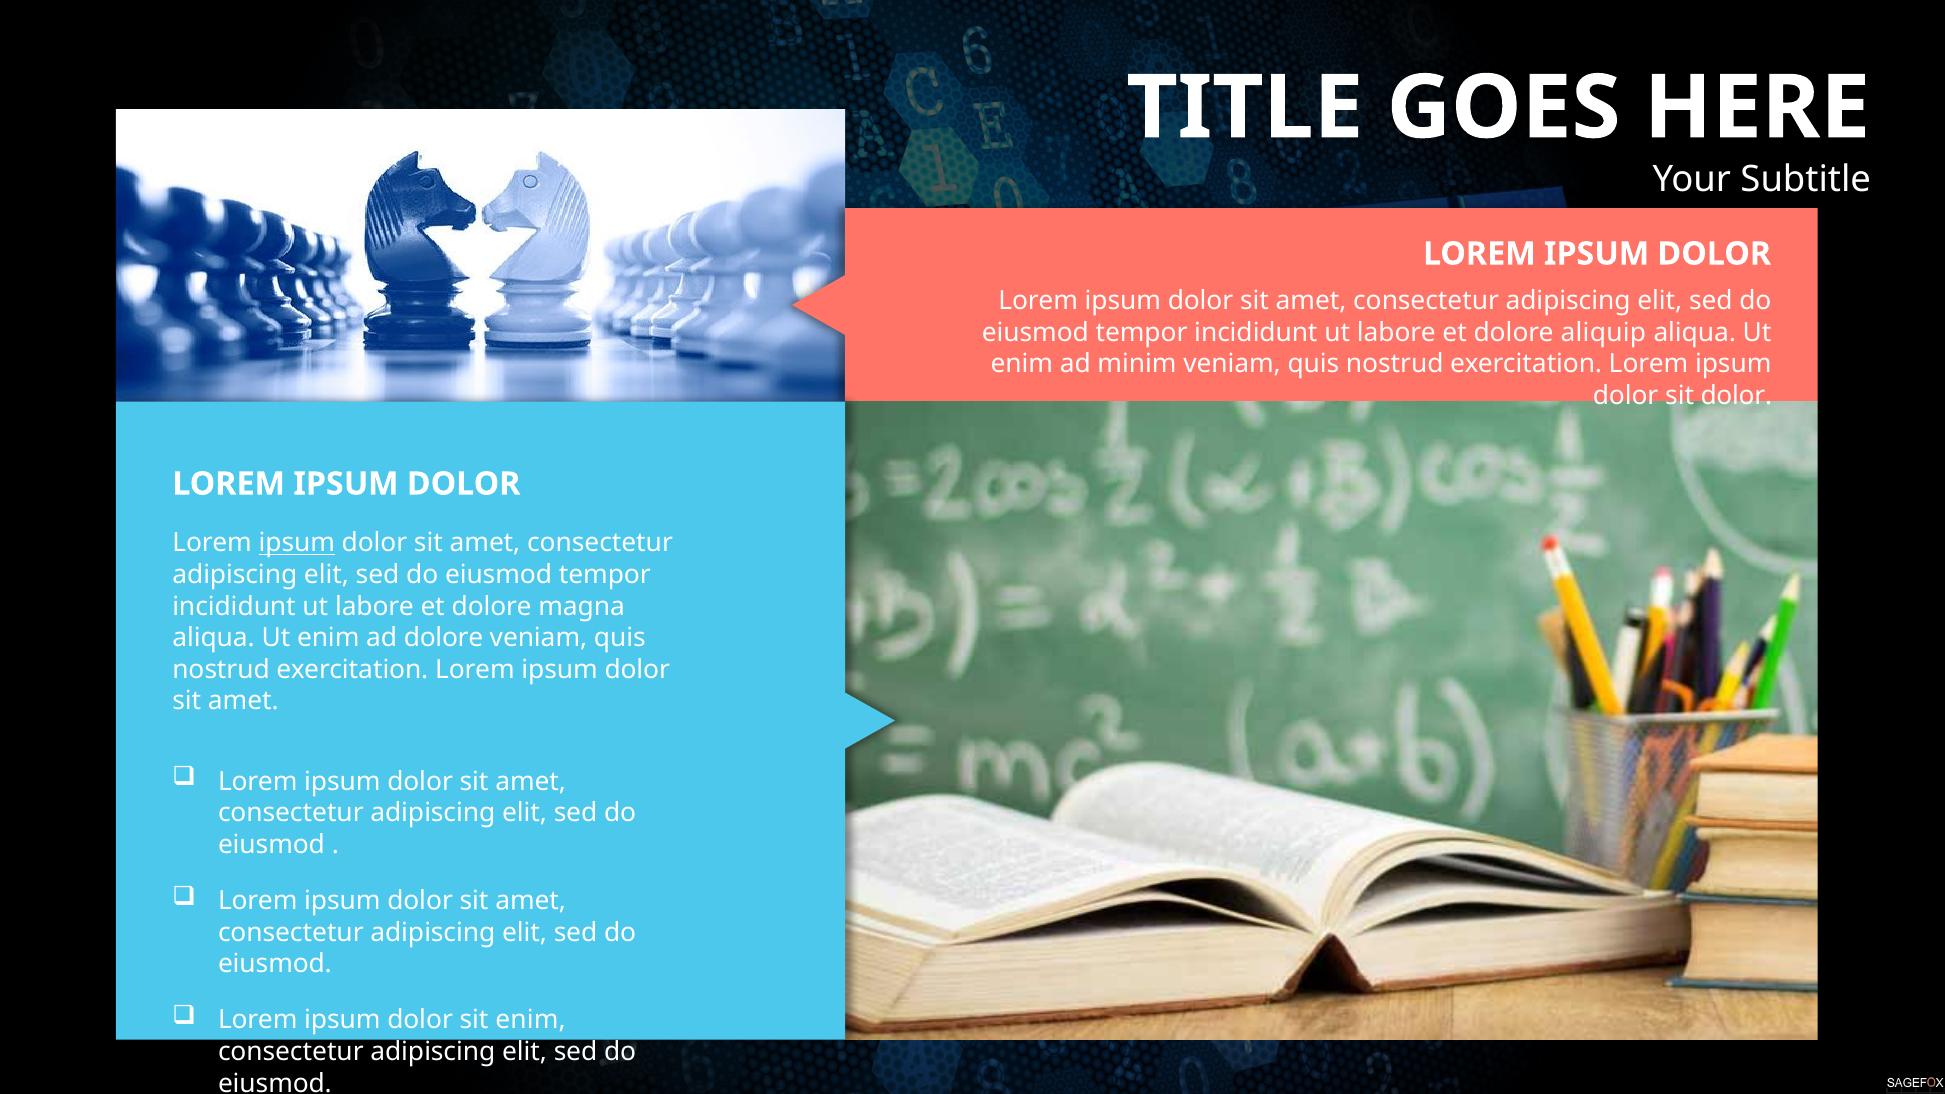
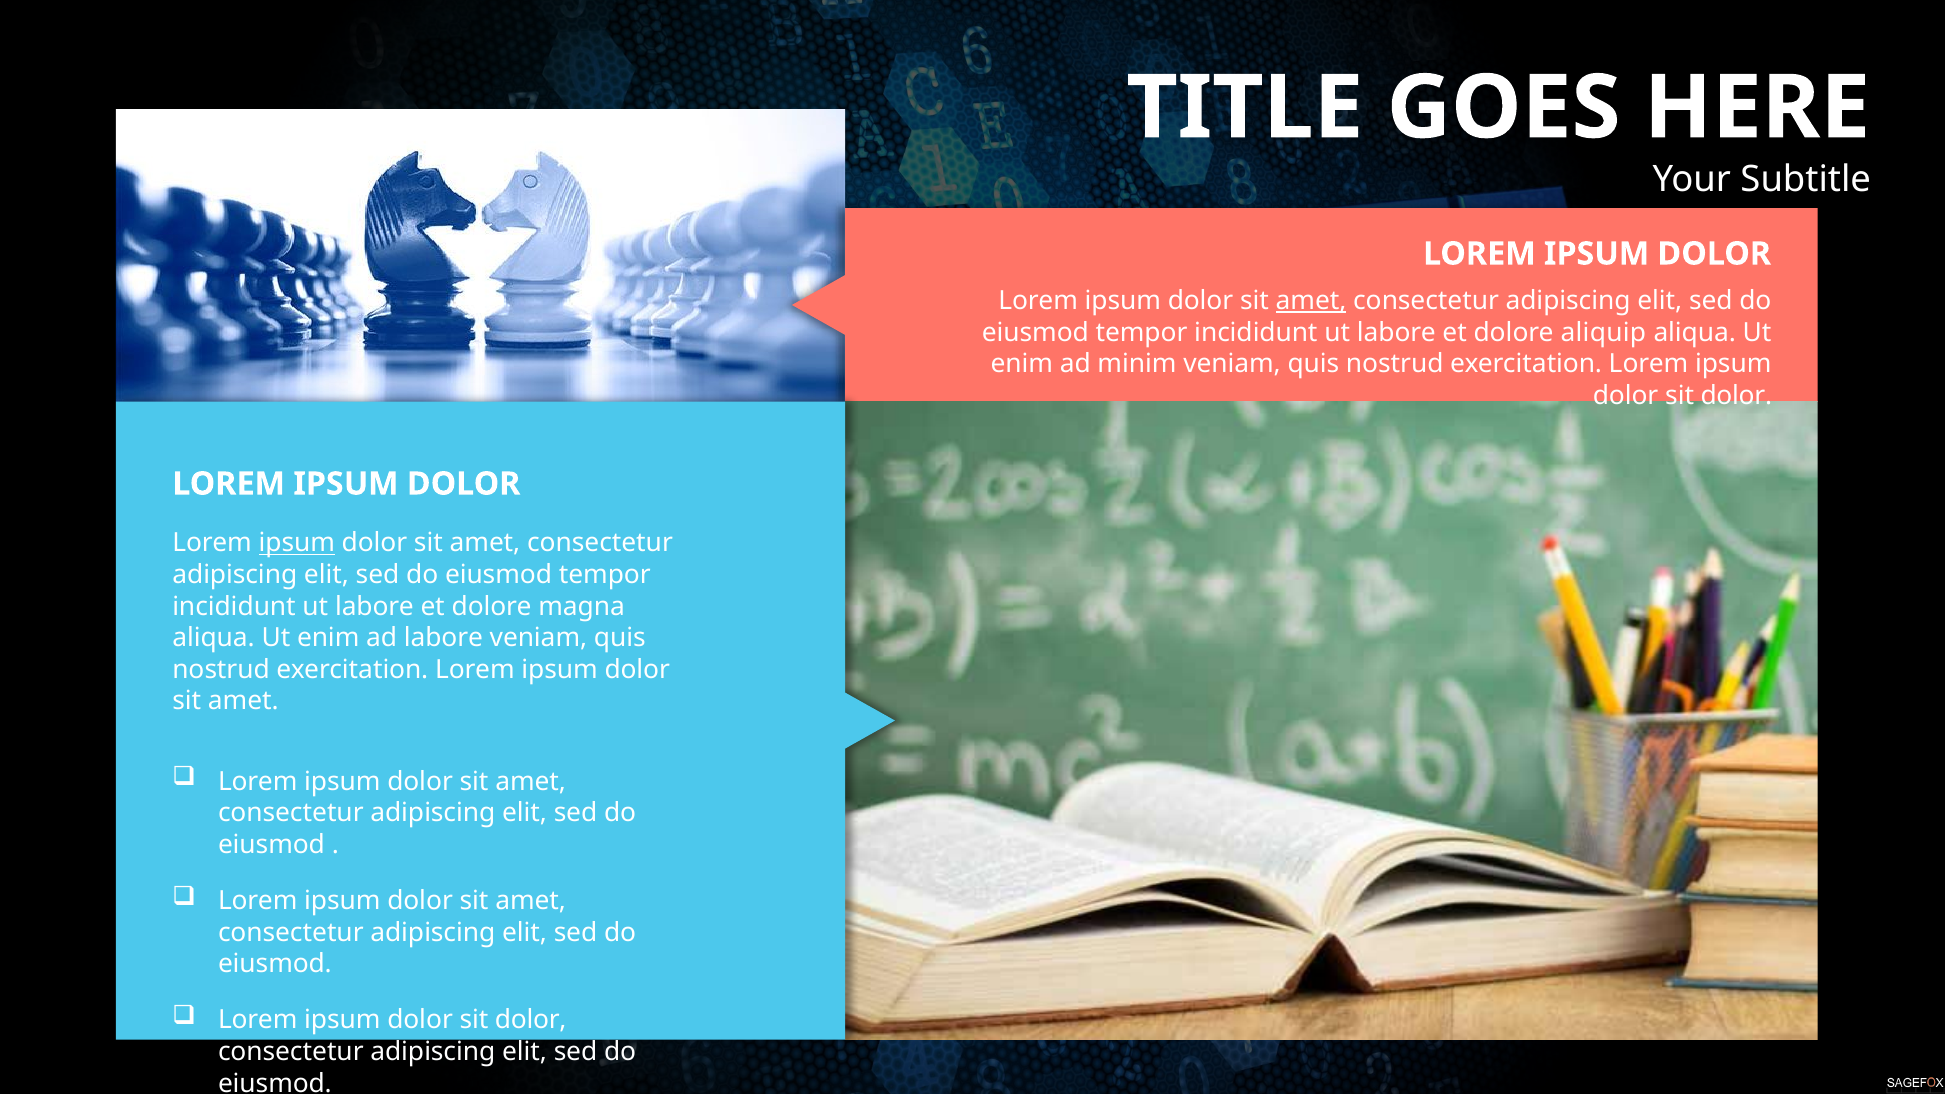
amet at (1311, 301) underline: none -> present
ad dolore: dolore -> labore
enim at (530, 1020): enim -> dolor
